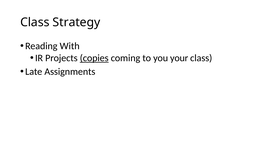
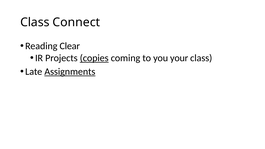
Strategy: Strategy -> Connect
With: With -> Clear
Assignments underline: none -> present
